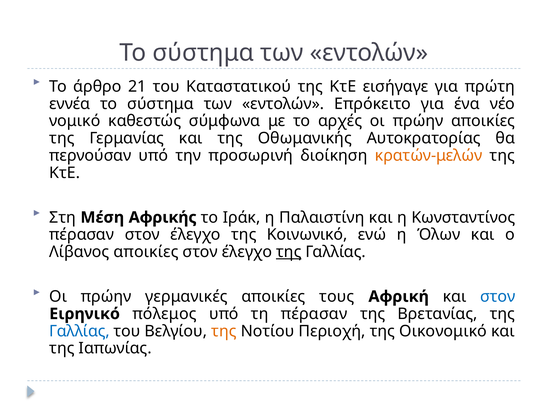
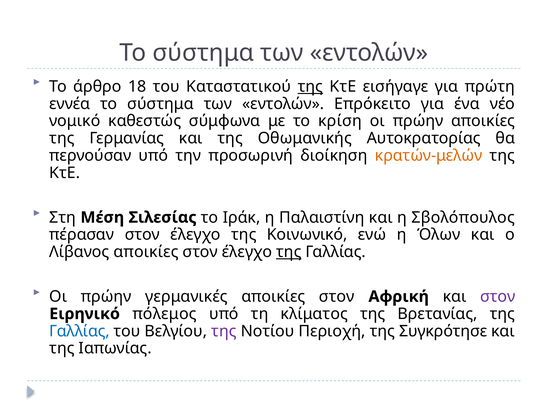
21: 21 -> 18
της at (310, 86) underline: none -> present
αρχές: αρχές -> κρίση
Αφρικής: Αφρικής -> Σιλεσίας
Κωνσταντίνος: Κωνσταντίνος -> Σβολόπουλος
γερμανικές αποικίες τους: τους -> στον
στον at (498, 297) colour: blue -> purple
τη πέρασαν: πέρασαν -> κλίματος
της at (224, 331) colour: orange -> purple
Οικονομικό: Οικονομικό -> Συγκρότησε
